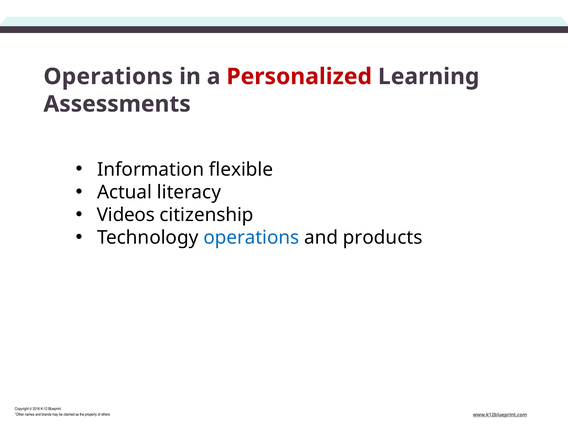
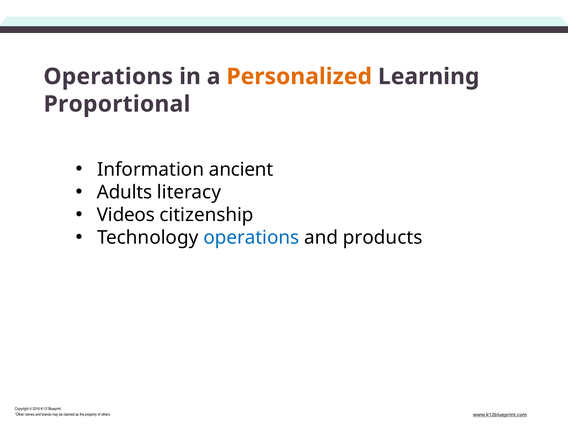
Personalized colour: red -> orange
Assessments: Assessments -> Proportional
flexible: flexible -> ancient
Actual: Actual -> Adults
